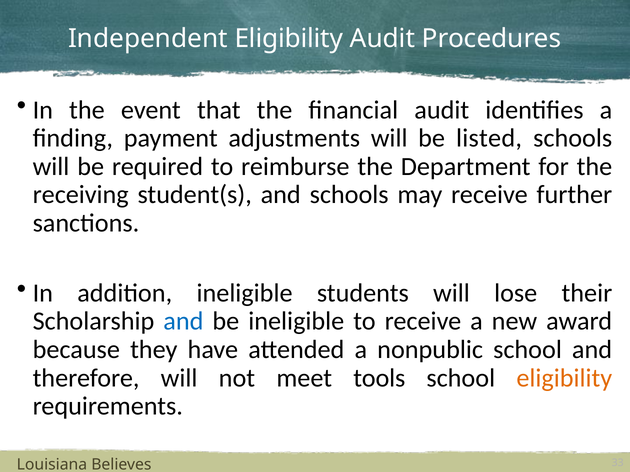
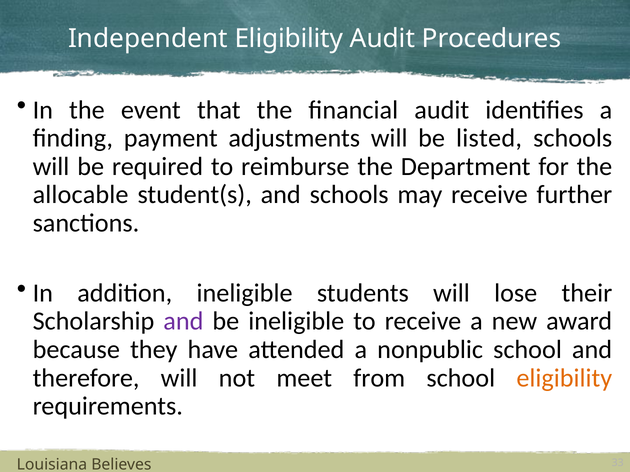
receiving: receiving -> allocable
and at (183, 322) colour: blue -> purple
tools: tools -> from
